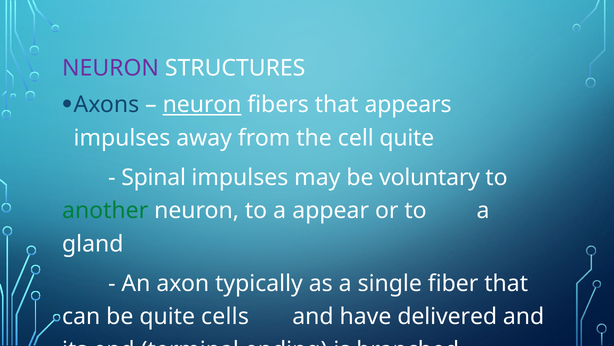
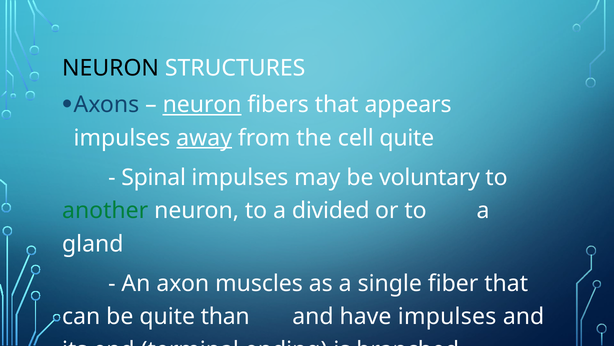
NEURON at (111, 68) colour: purple -> black
away underline: none -> present
appear: appear -> divided
typically: typically -> muscles
cells: cells -> than
have delivered: delivered -> impulses
